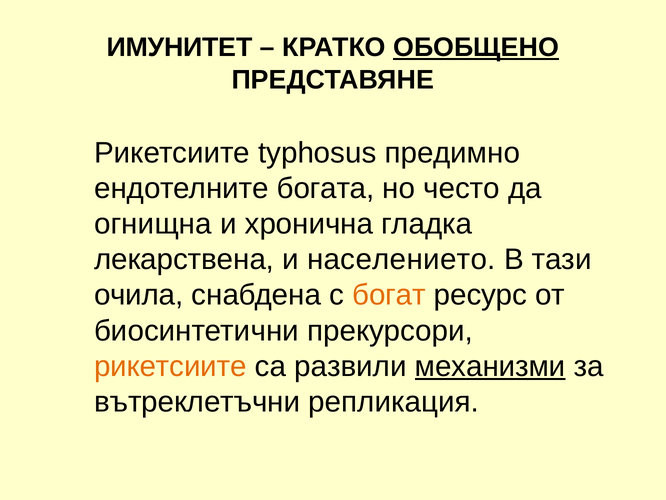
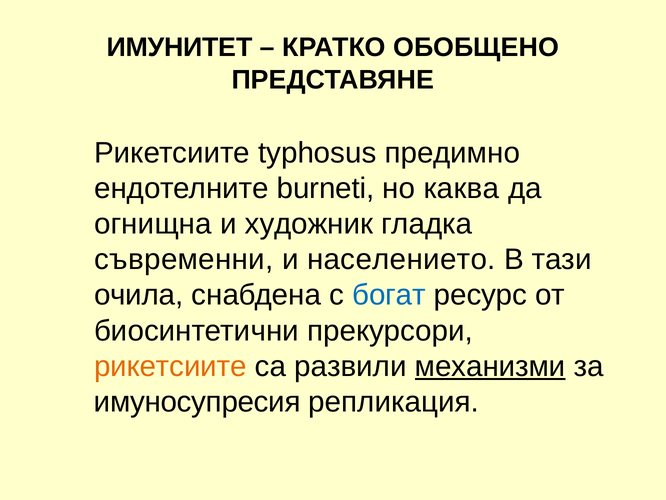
ОБОБЩЕНО underline: present -> none
богата: богата -> burneti
често: често -> каква
хронична: хронична -> художник
лекарствена: лекарствена -> съвременни
богат colour: orange -> blue
вътреклетъчни: вътреклетъчни -> имуносупресия
